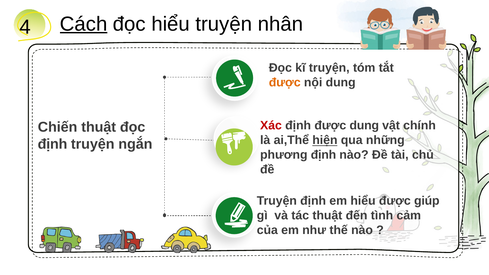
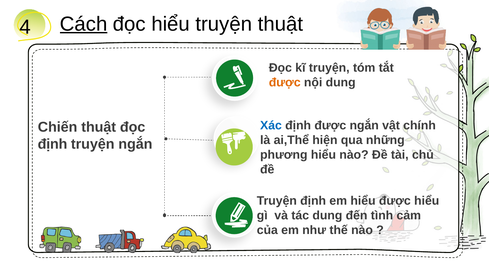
truyện nhân: nhân -> thuật
Xác colour: red -> blue
được dung: dung -> ngắn
hiện underline: present -> none
phương định: định -> hiểu
được giúp: giúp -> hiểu
tác thuật: thuật -> dung
